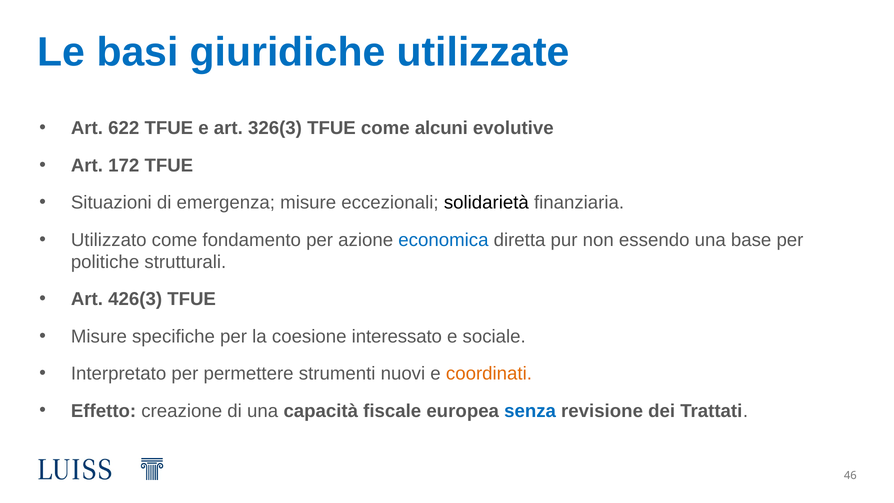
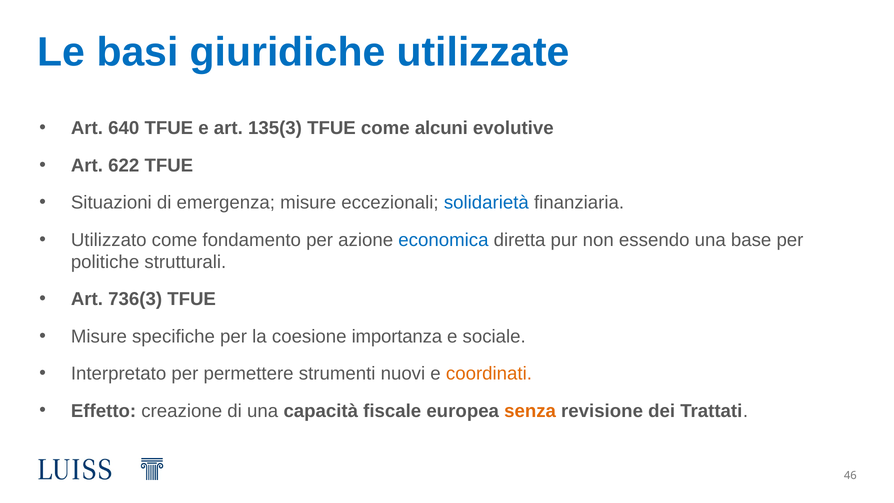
622: 622 -> 640
326(3: 326(3 -> 135(3
172: 172 -> 622
solidarietà colour: black -> blue
426(3: 426(3 -> 736(3
interessato: interessato -> importanza
senza colour: blue -> orange
